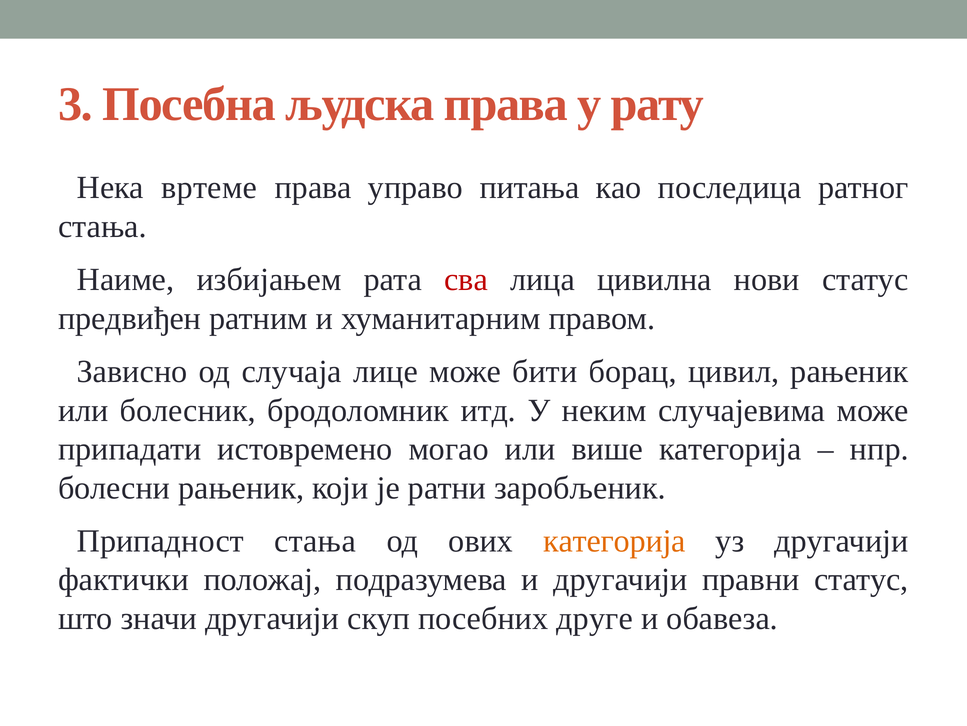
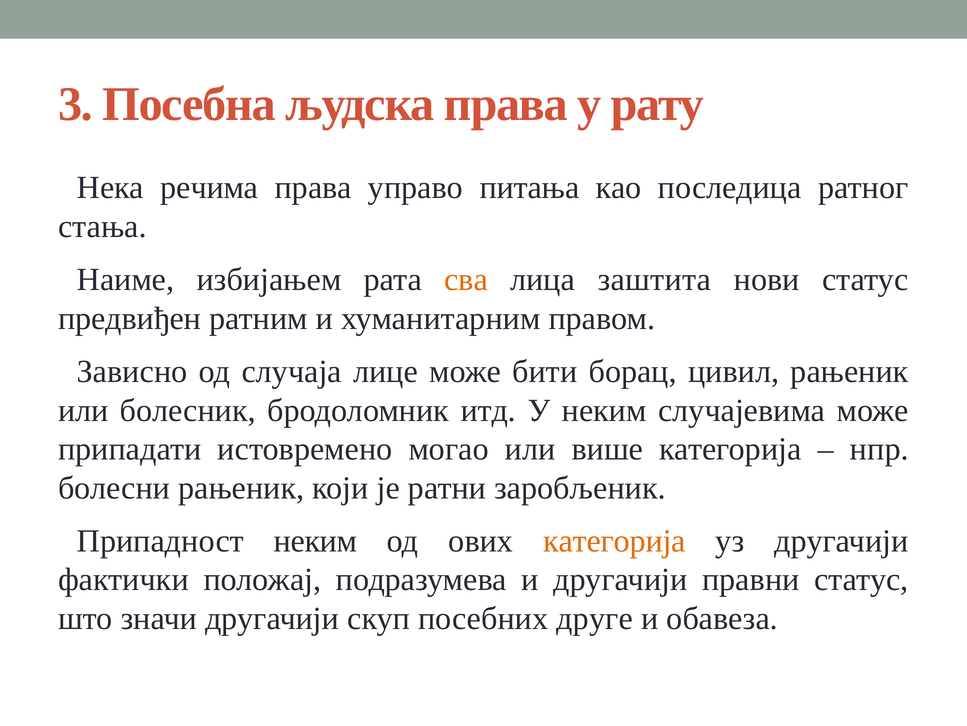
вртеме: вртеме -> речима
сва colour: red -> orange
цивилна: цивилна -> заштита
Припадност стања: стања -> неким
